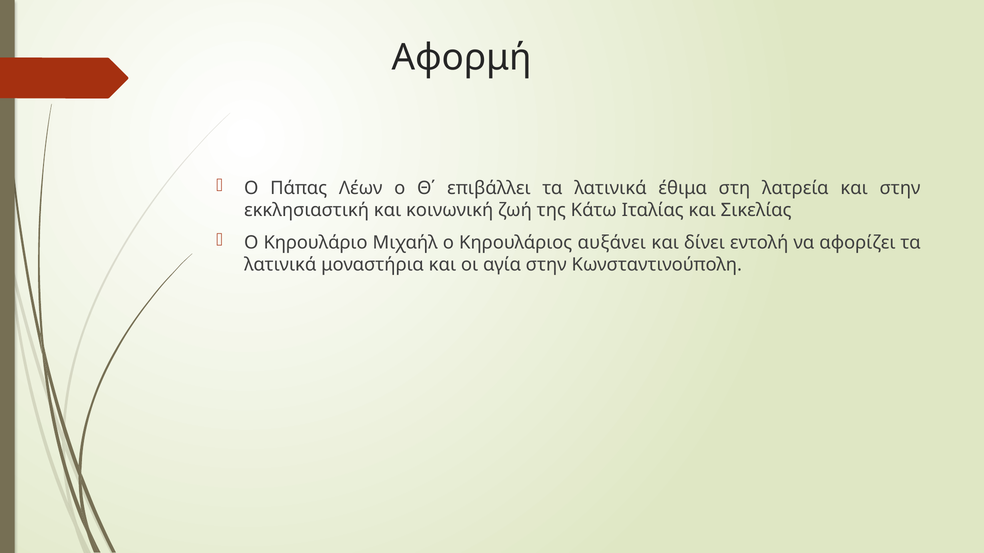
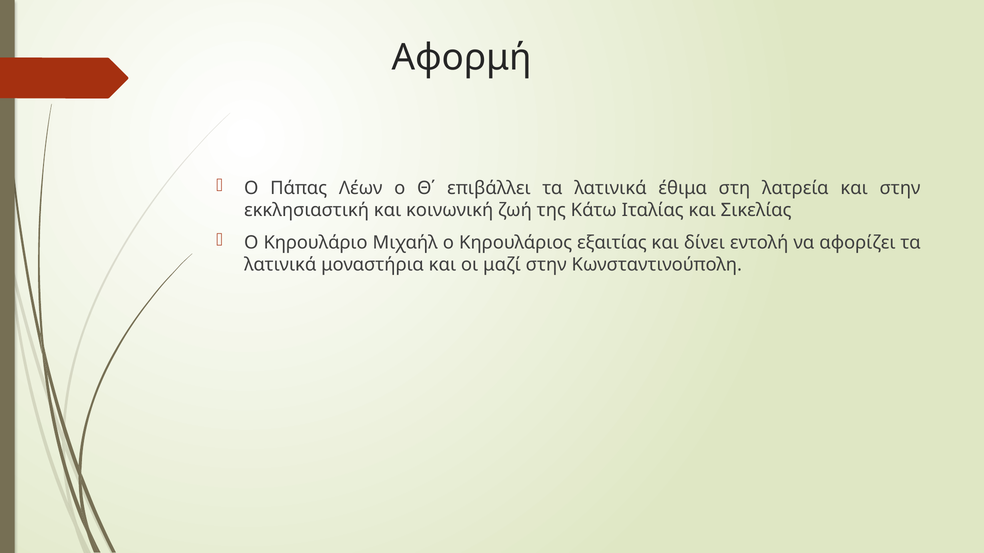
αυξάνει: αυξάνει -> εξαιτίας
αγία: αγία -> μαζί
